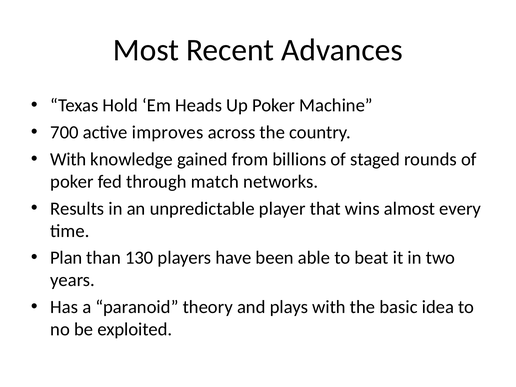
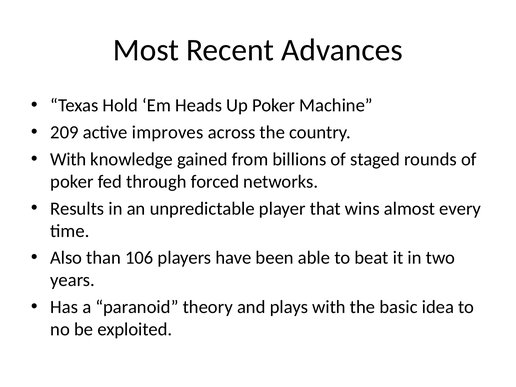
700: 700 -> 209
match: match -> forced
Plan: Plan -> Also
130: 130 -> 106
